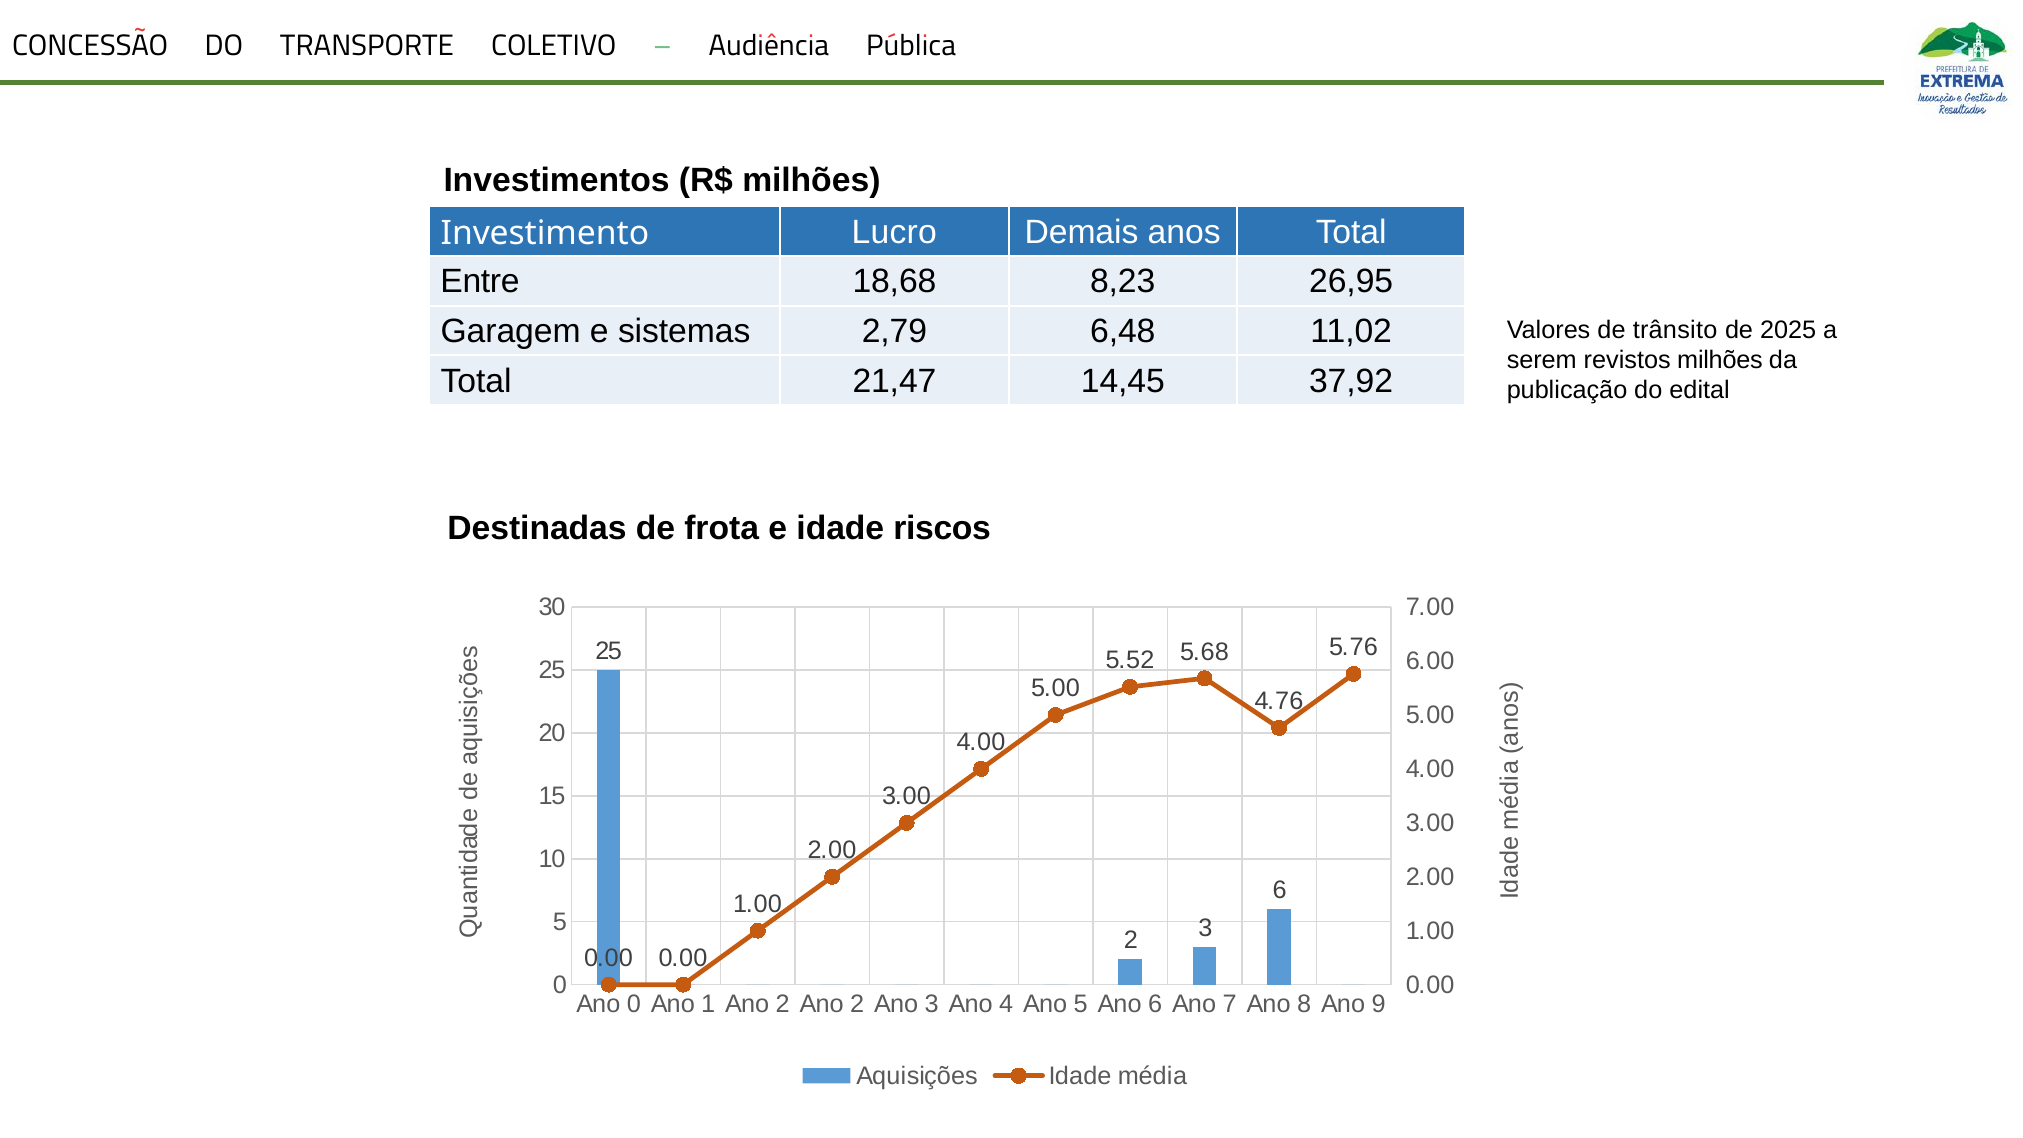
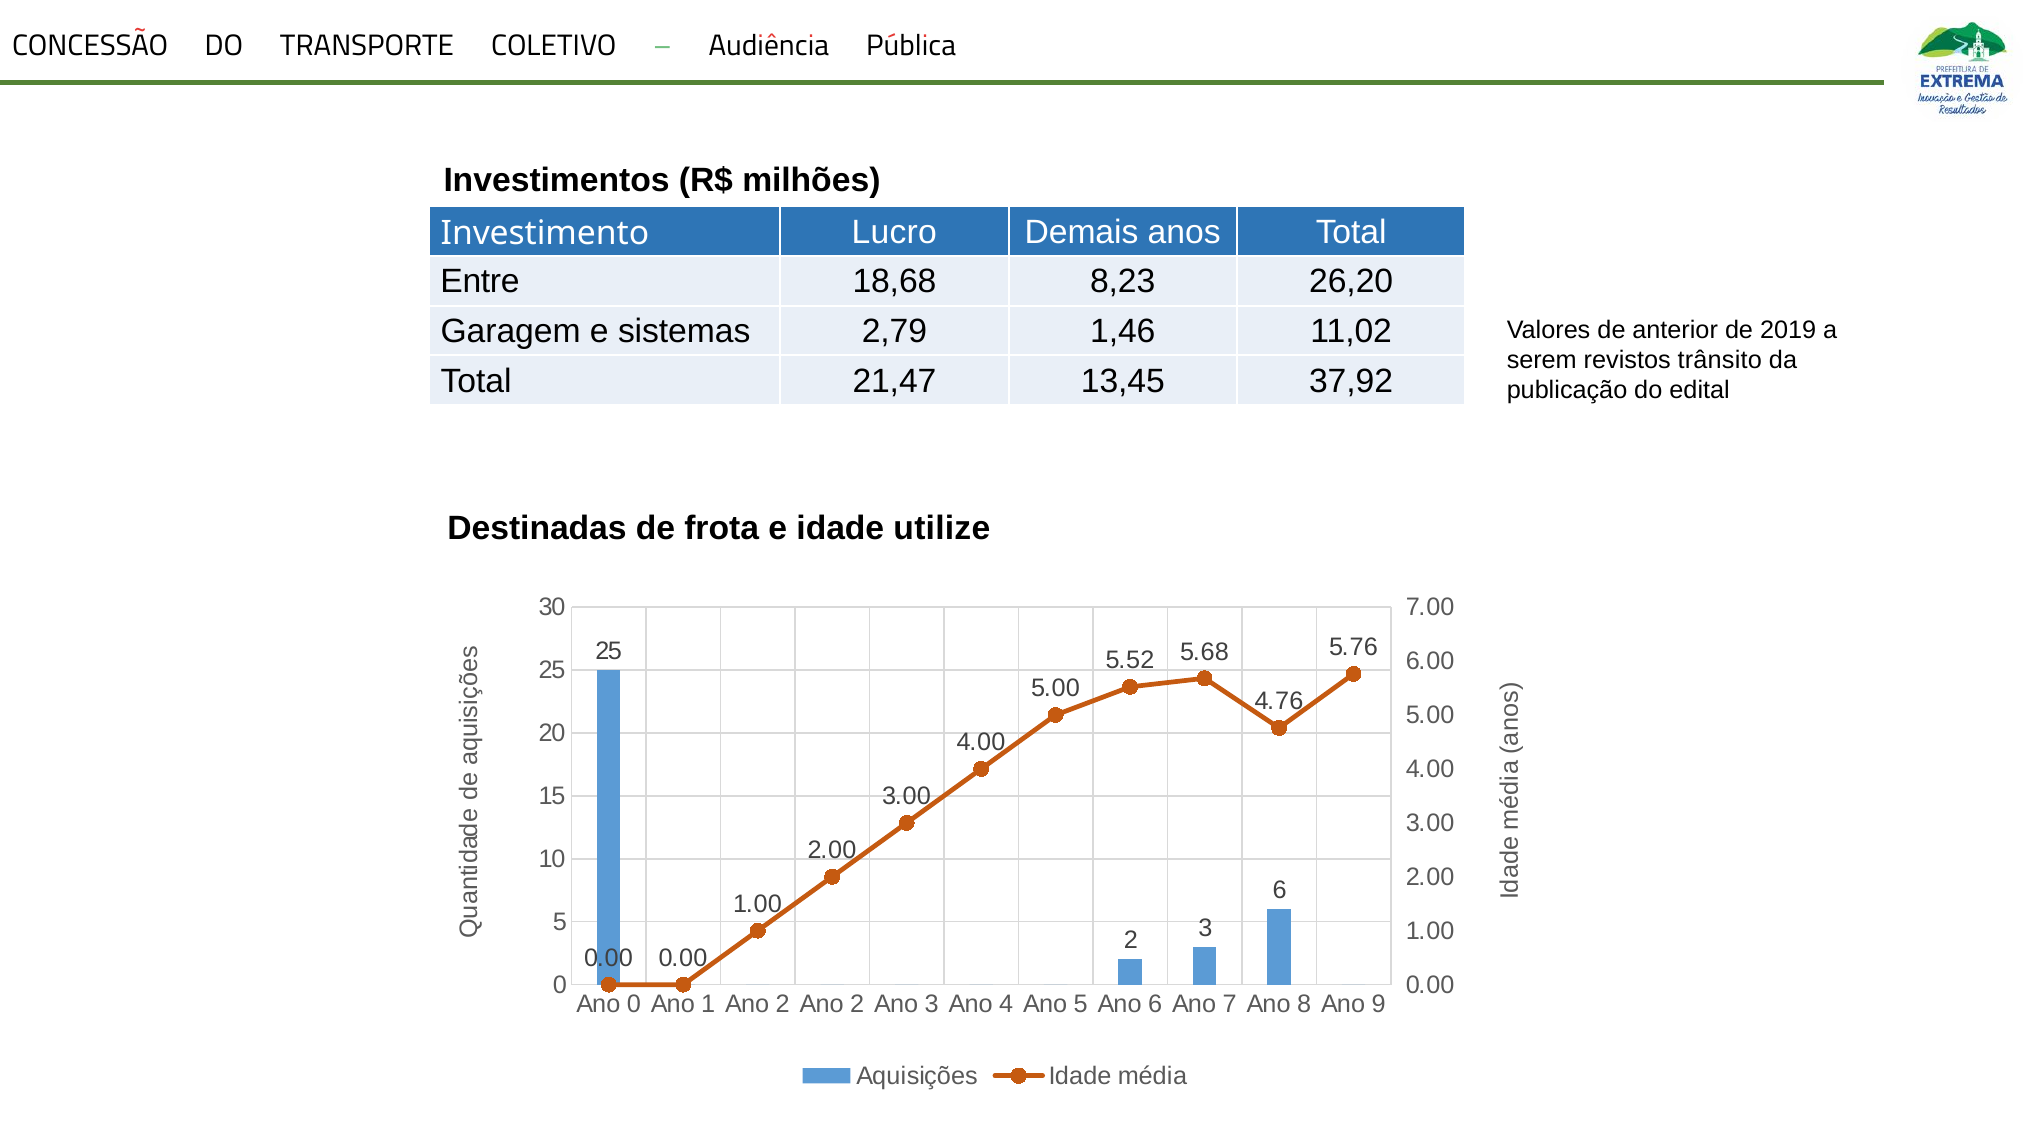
26,95: 26,95 -> 26,20
6,48: 6,48 -> 1,46
trânsito: trânsito -> anterior
2025: 2025 -> 2019
revistos milhões: milhões -> trânsito
14,45: 14,45 -> 13,45
riscos: riscos -> utilize
